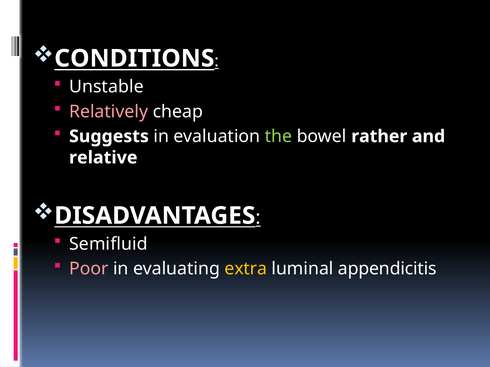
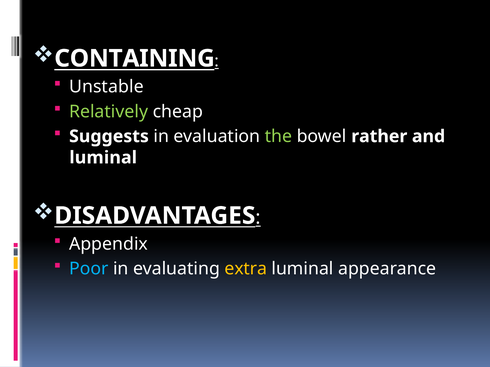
CONDITIONS: CONDITIONS -> CONTAINING
Relatively colour: pink -> light green
relative at (103, 158): relative -> luminal
Semifluid: Semifluid -> Appendix
Poor colour: pink -> light blue
appendicitis: appendicitis -> appearance
